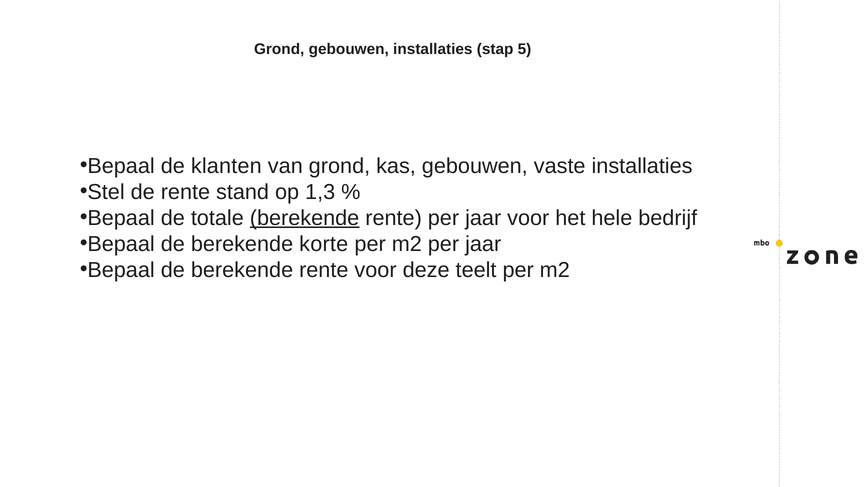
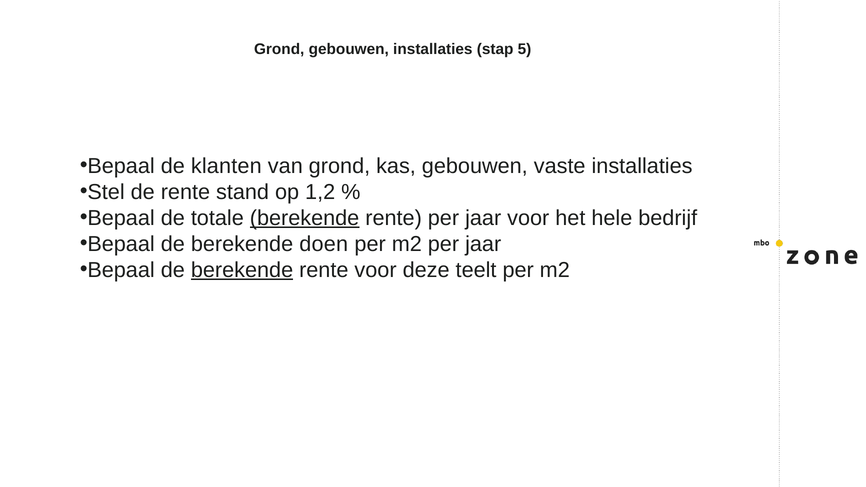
1,3: 1,3 -> 1,2
korte: korte -> doen
berekende at (242, 270) underline: none -> present
